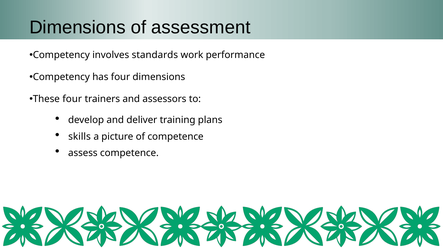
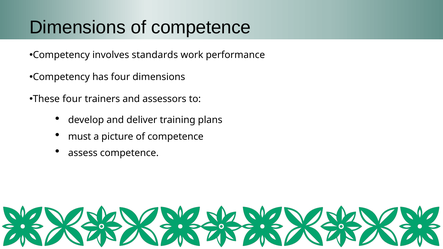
Dimensions of assessment: assessment -> competence
skills: skills -> must
